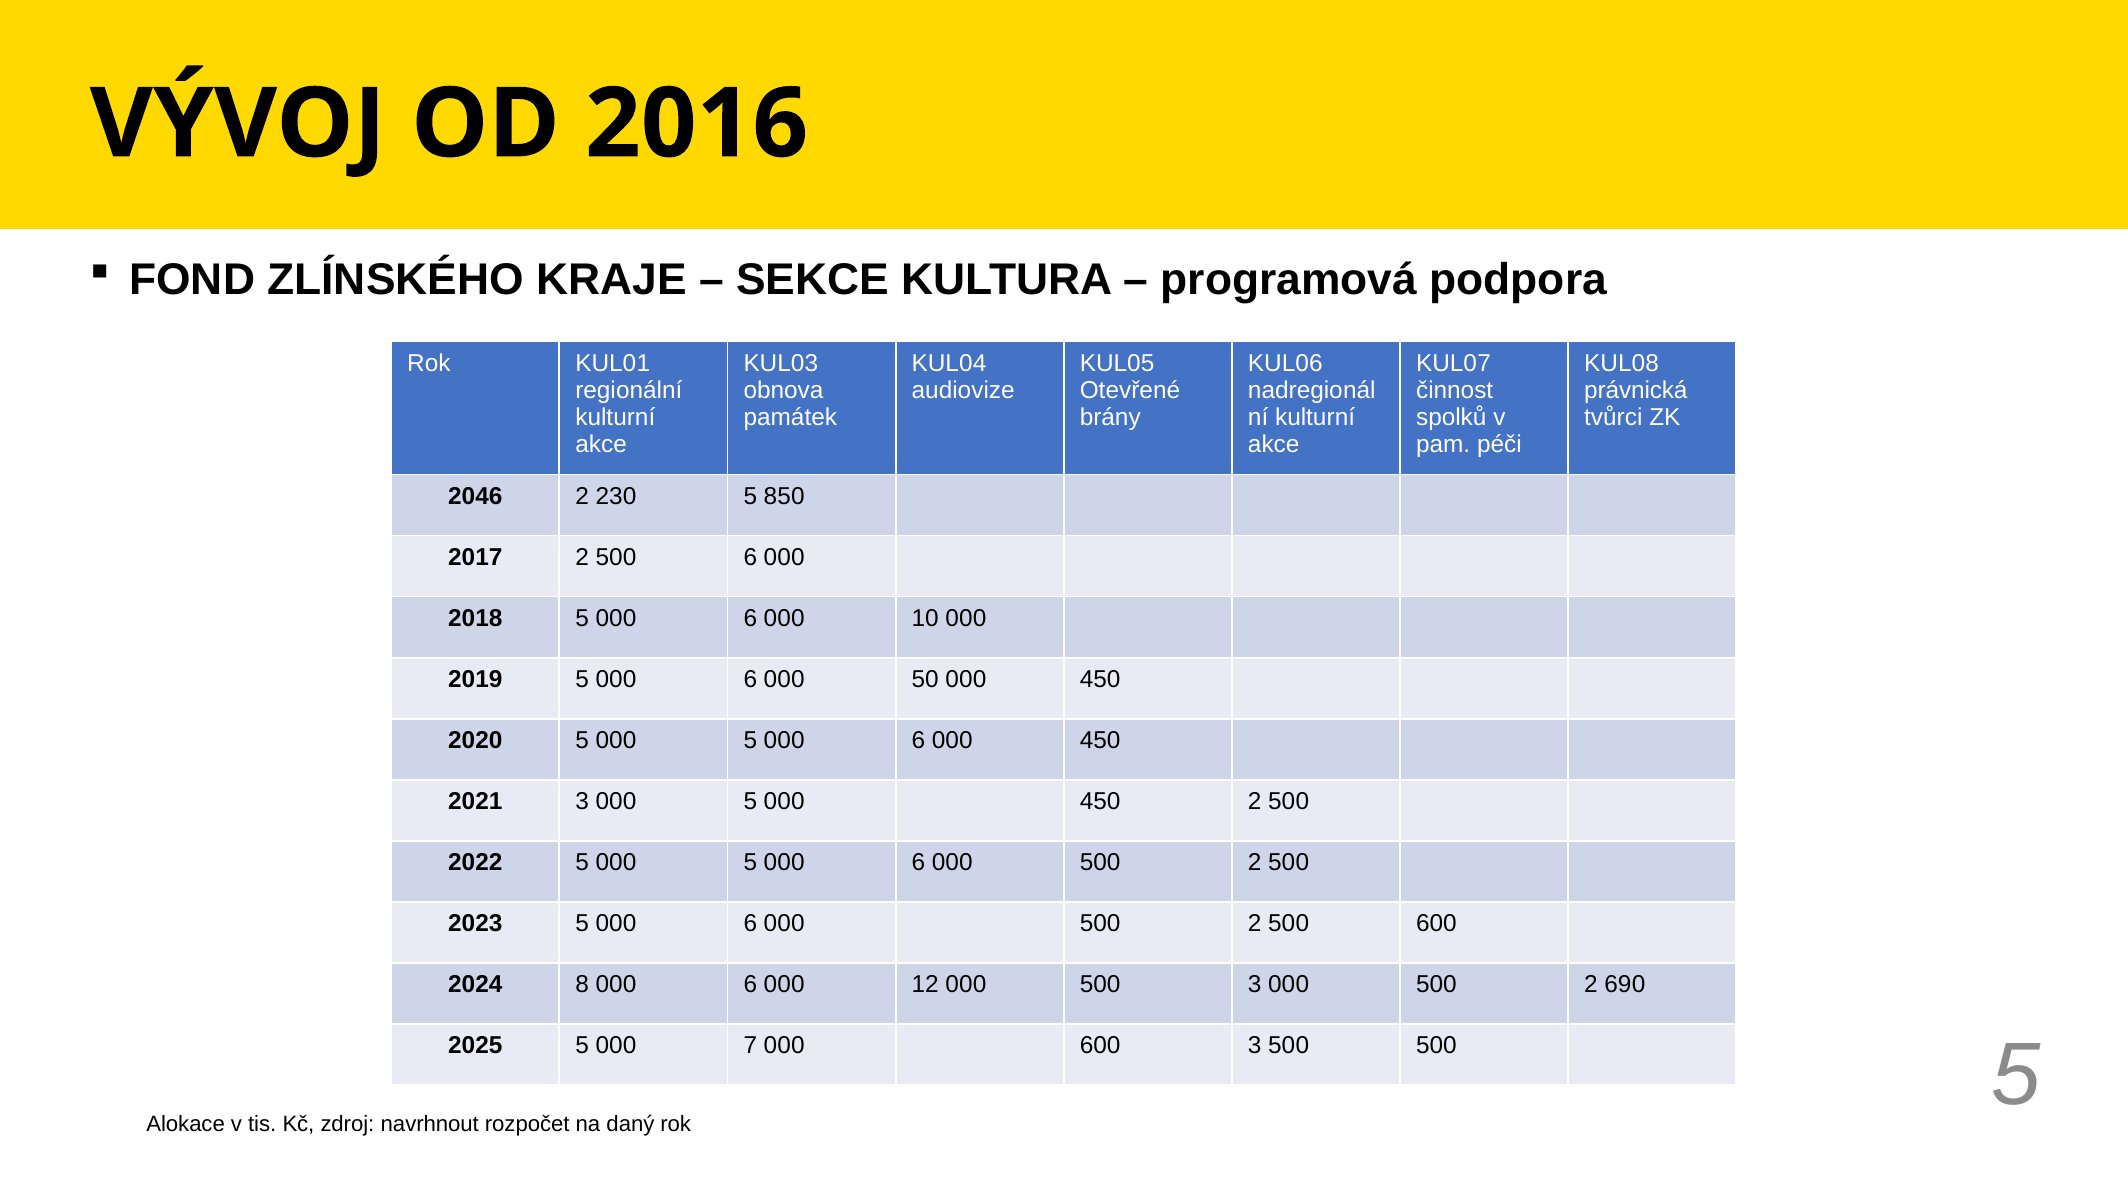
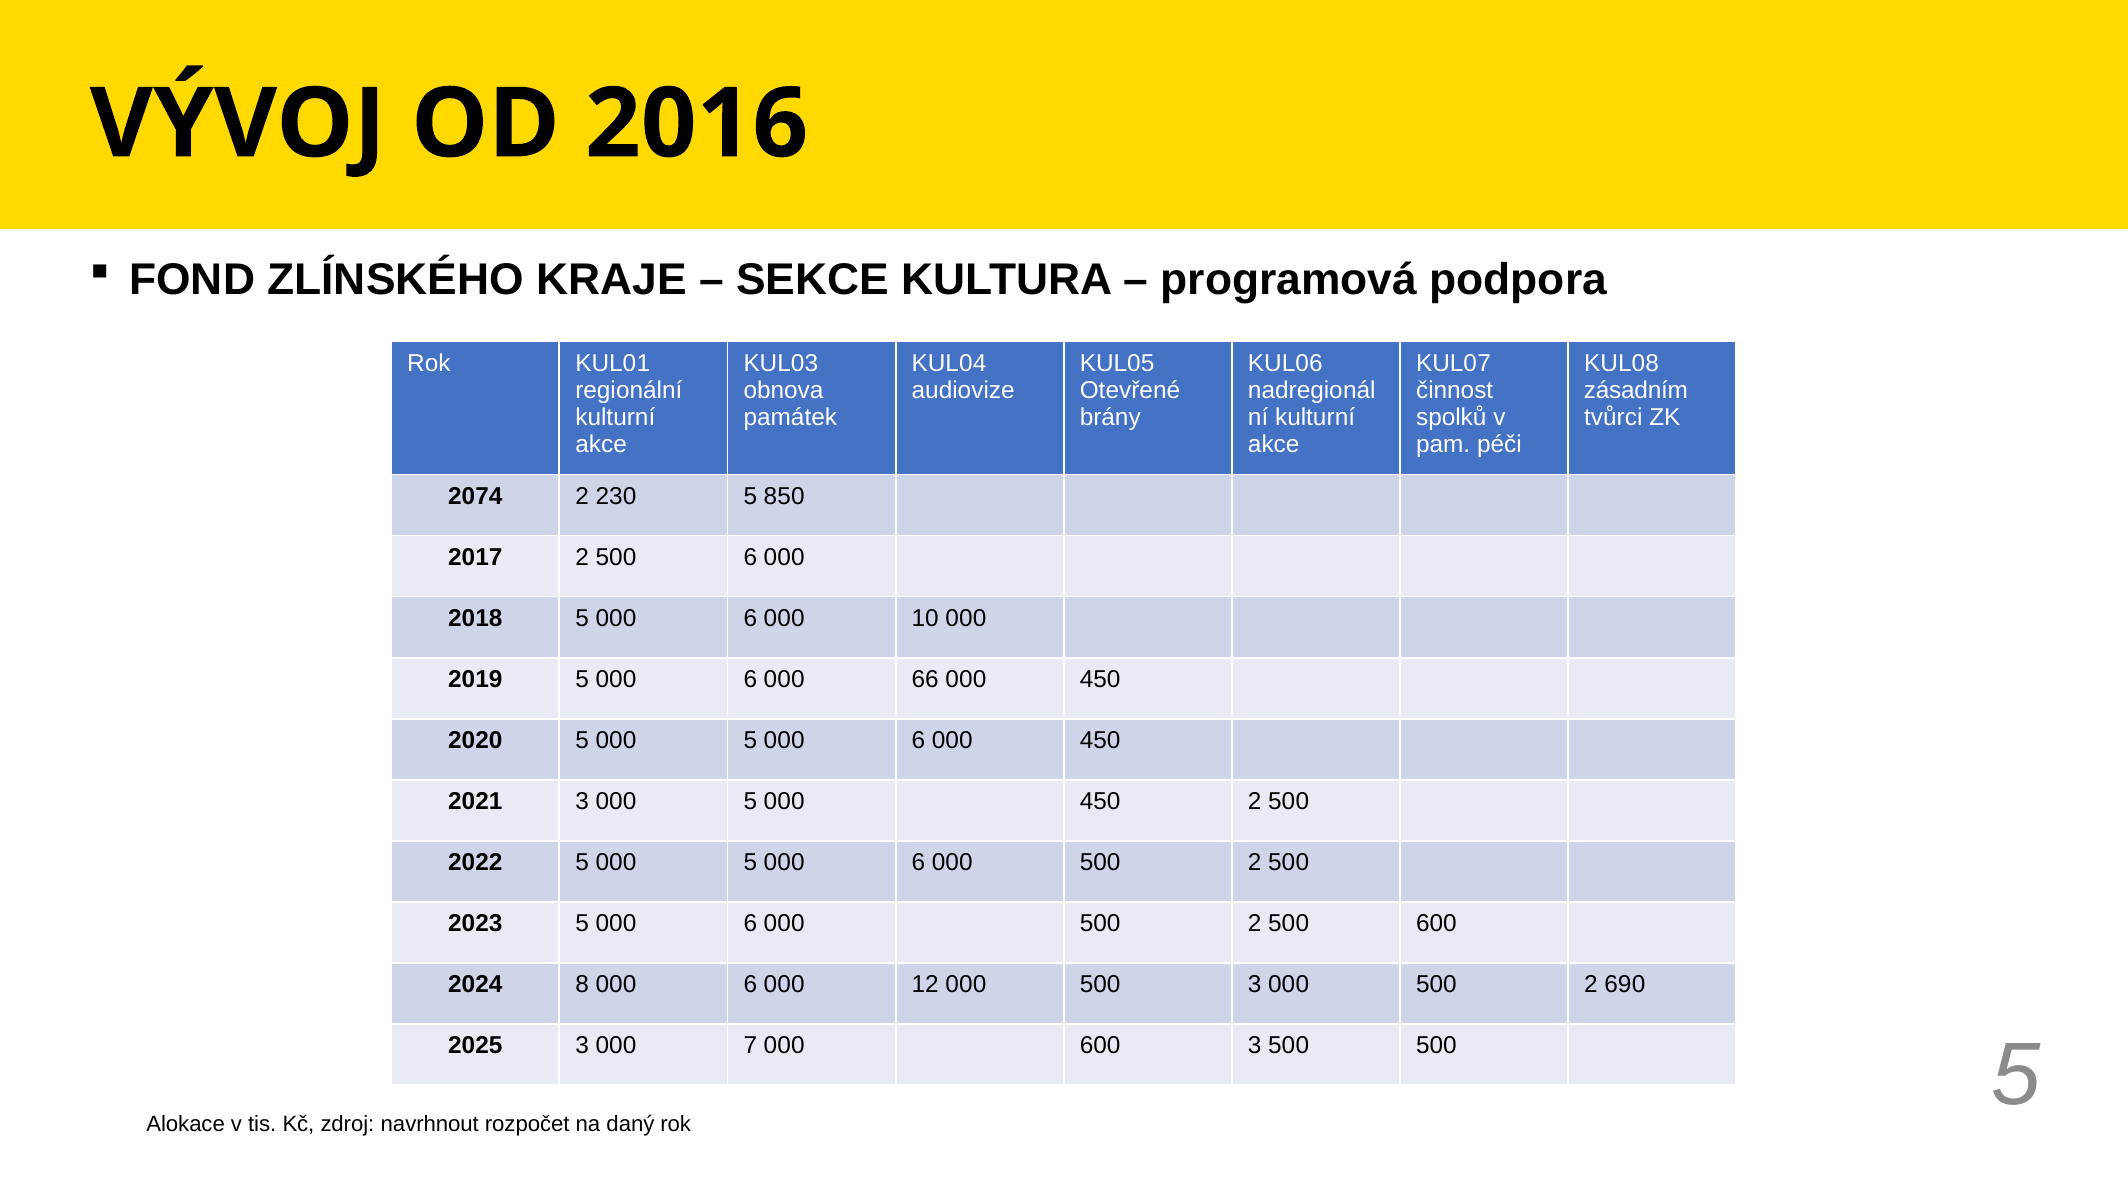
právnická: právnická -> zásadním
2046: 2046 -> 2074
50: 50 -> 66
2025 5: 5 -> 3
